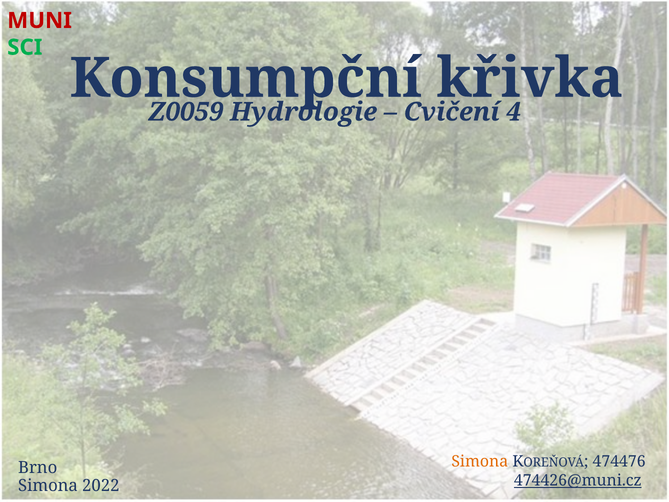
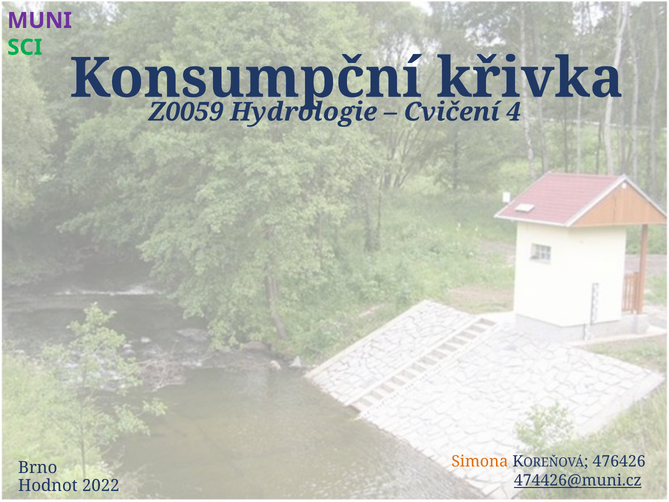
MUNI colour: red -> purple
474476: 474476 -> 476426
Simona at (48, 486): Simona -> Hodnot
